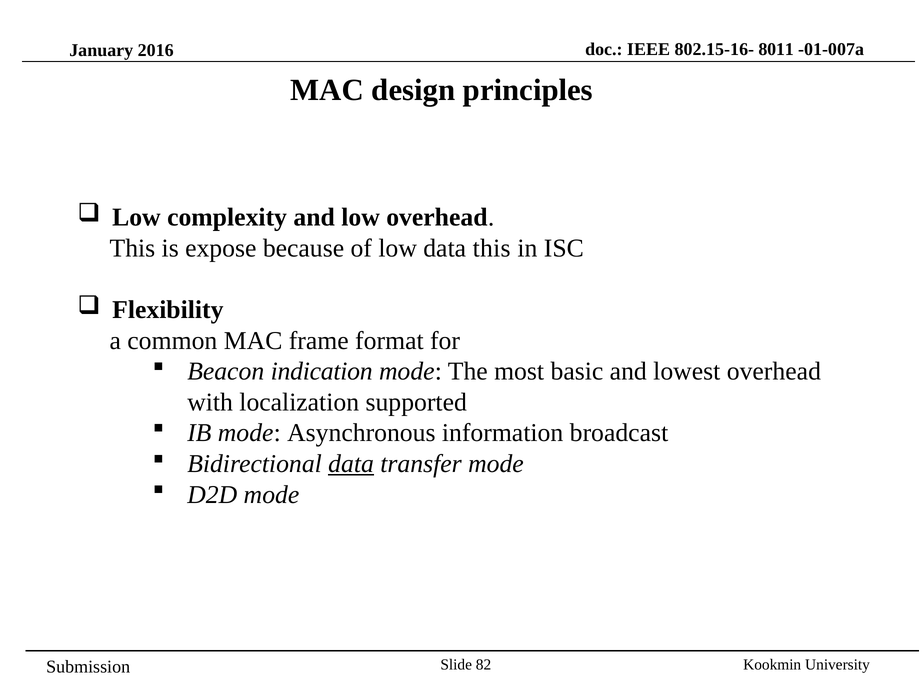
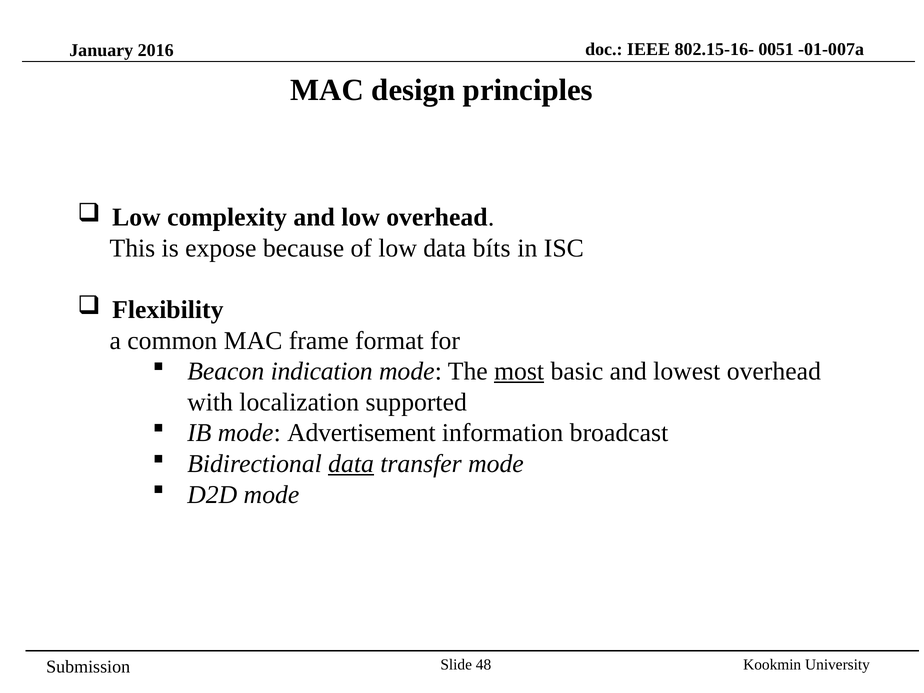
8011: 8011 -> 0051
data this: this -> bíts
most underline: none -> present
Asynchronous: Asynchronous -> Advertisement
82: 82 -> 48
